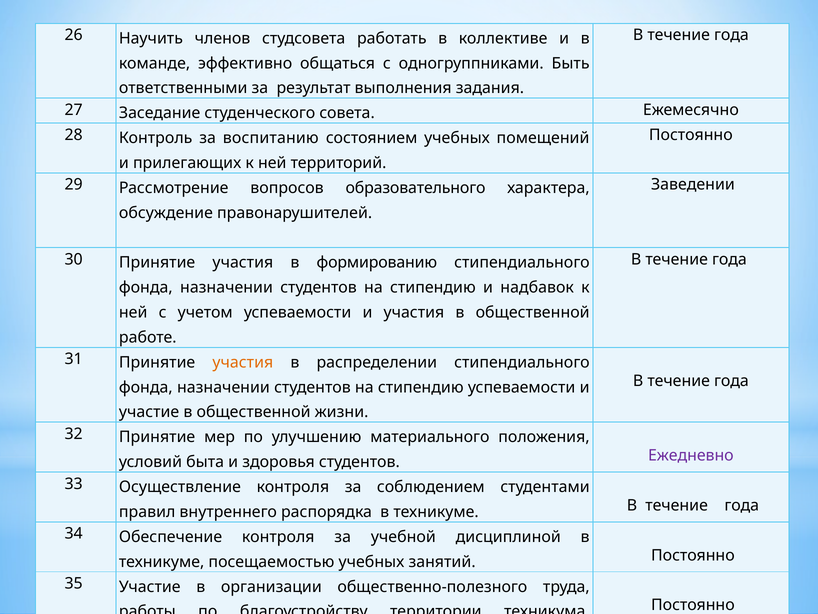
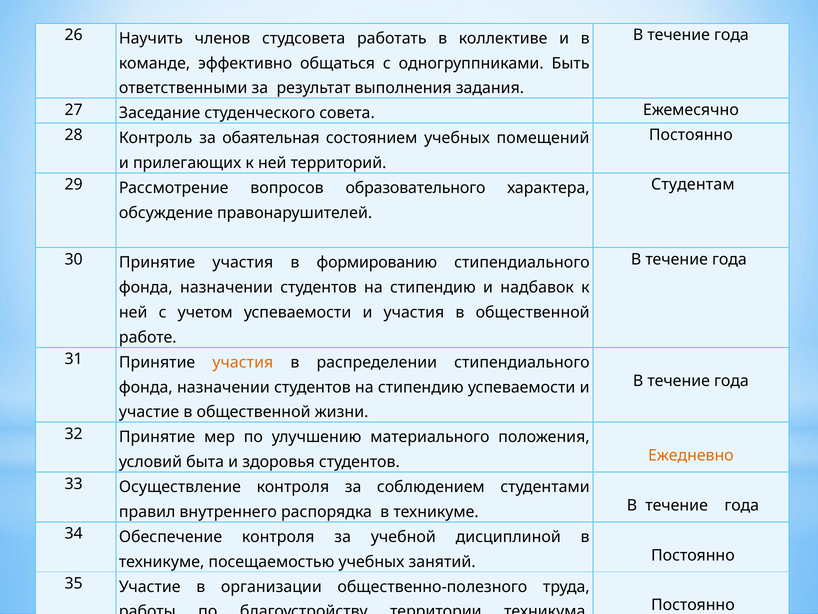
воспитанию: воспитанию -> обаятельная
Заведении: Заведении -> Студентам
Ежедневно colour: purple -> orange
